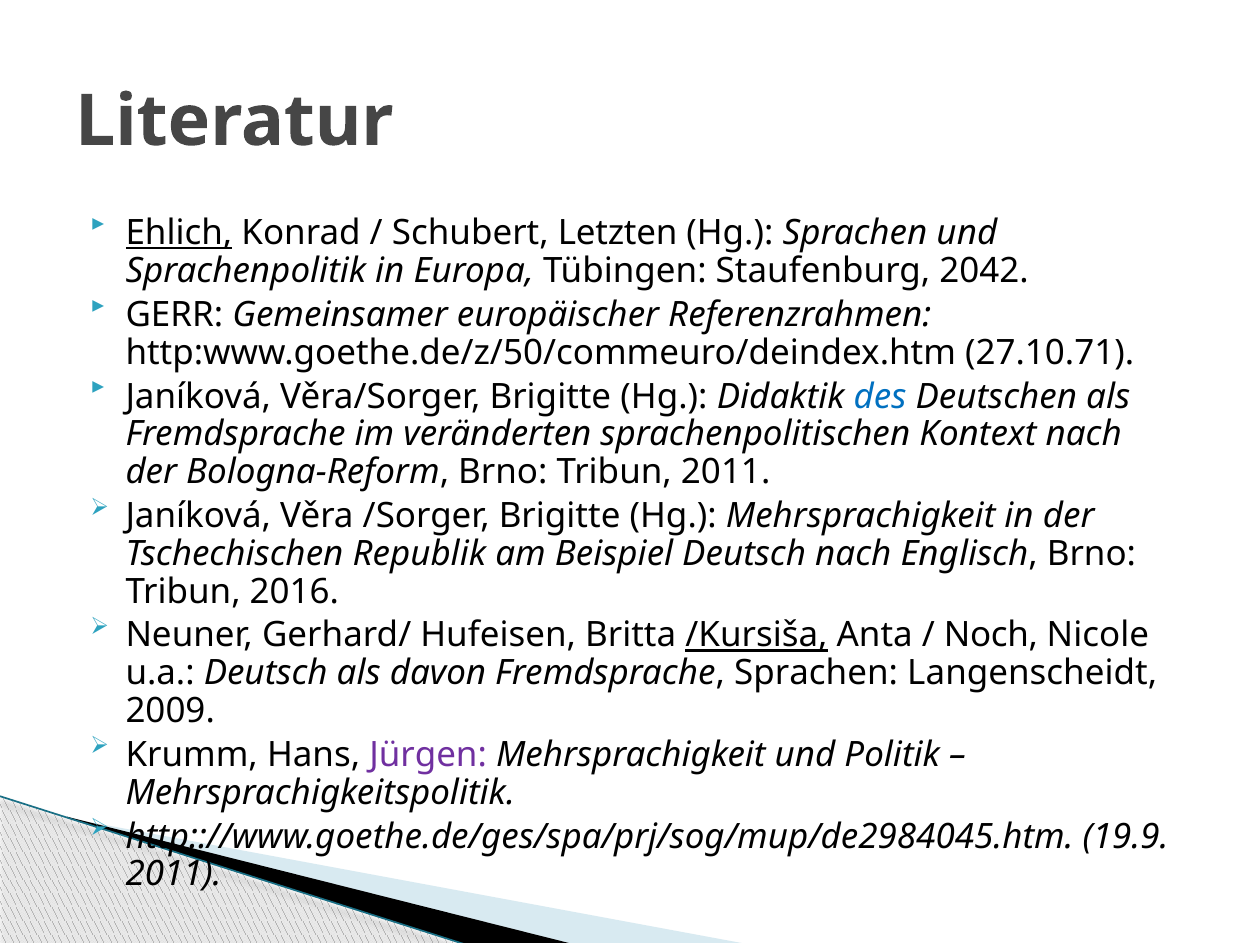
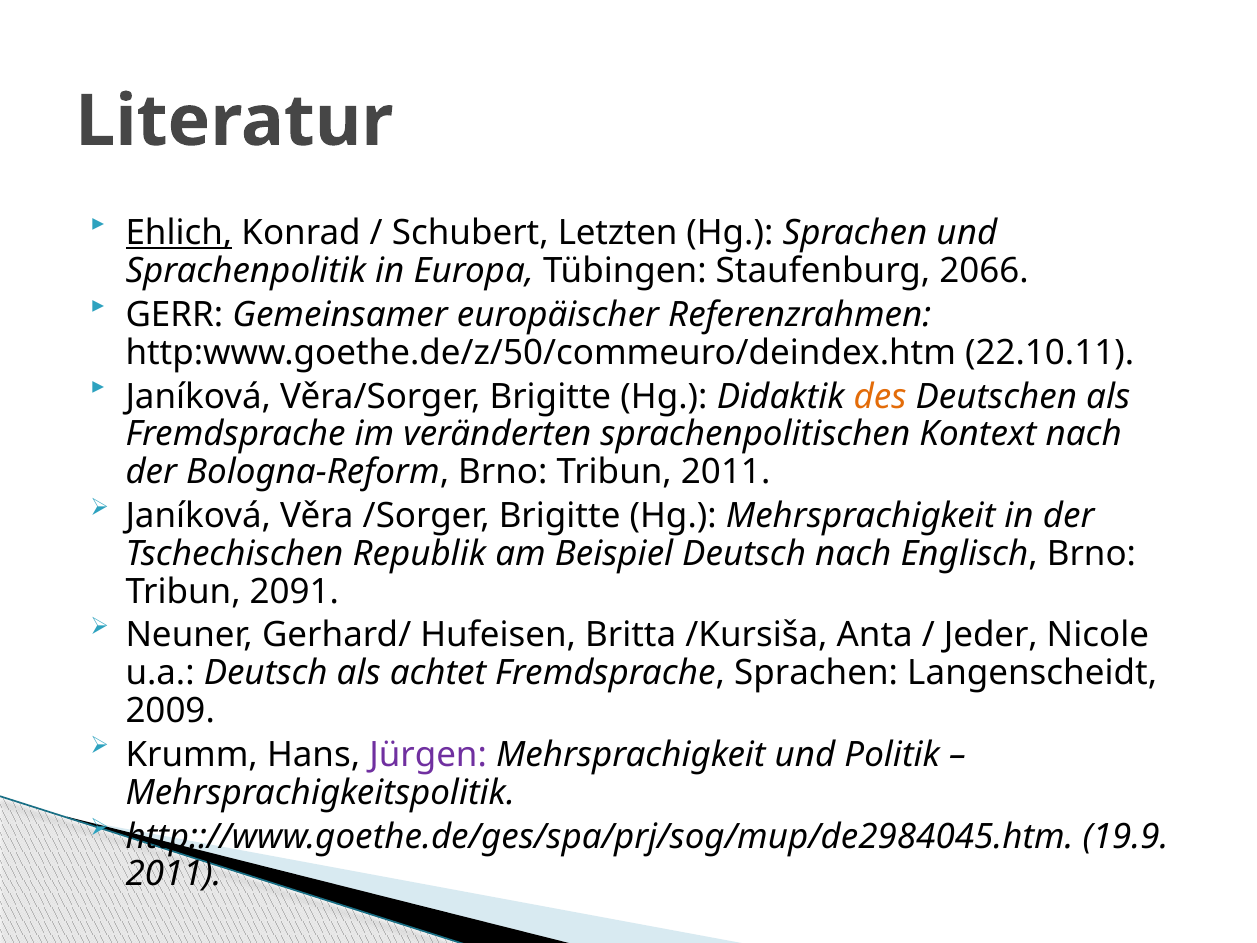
2042: 2042 -> 2066
27.10.71: 27.10.71 -> 22.10.11
des colour: blue -> orange
2016: 2016 -> 2091
/Kursiša underline: present -> none
Noch: Noch -> Jeder
davon: davon -> achtet
